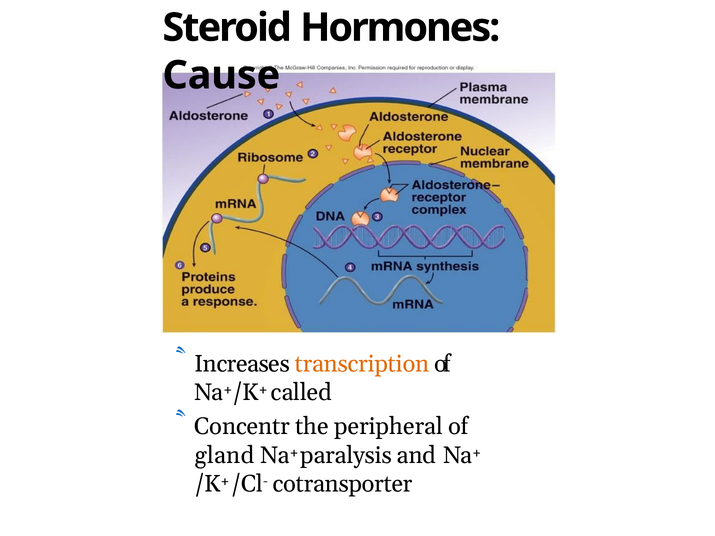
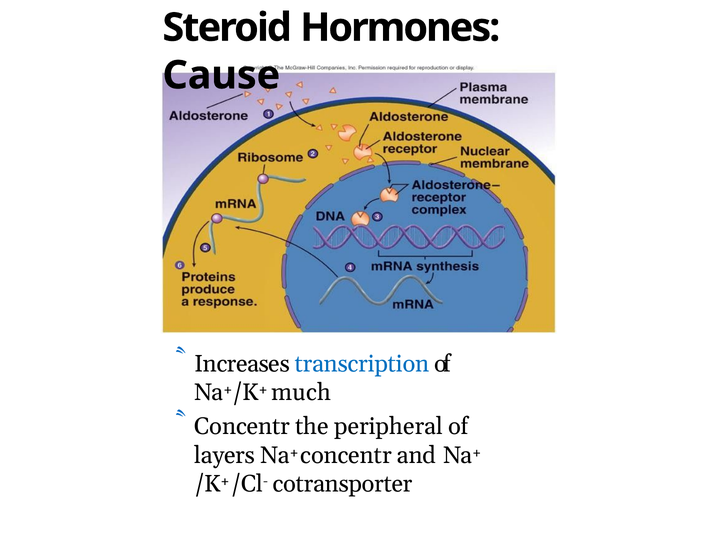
transcription colour: orange -> blue
called: called -> much
gland: gland -> layers
Na+ paralysis: paralysis -> concentr
